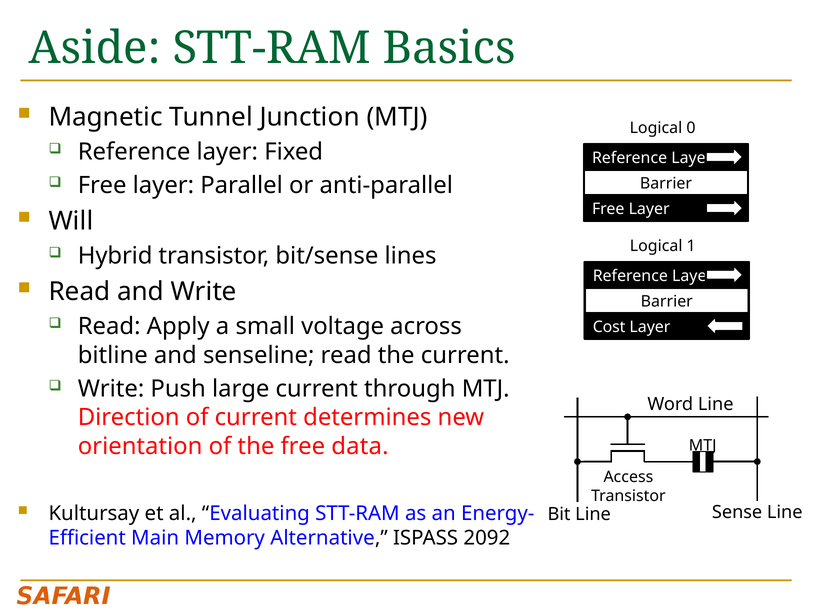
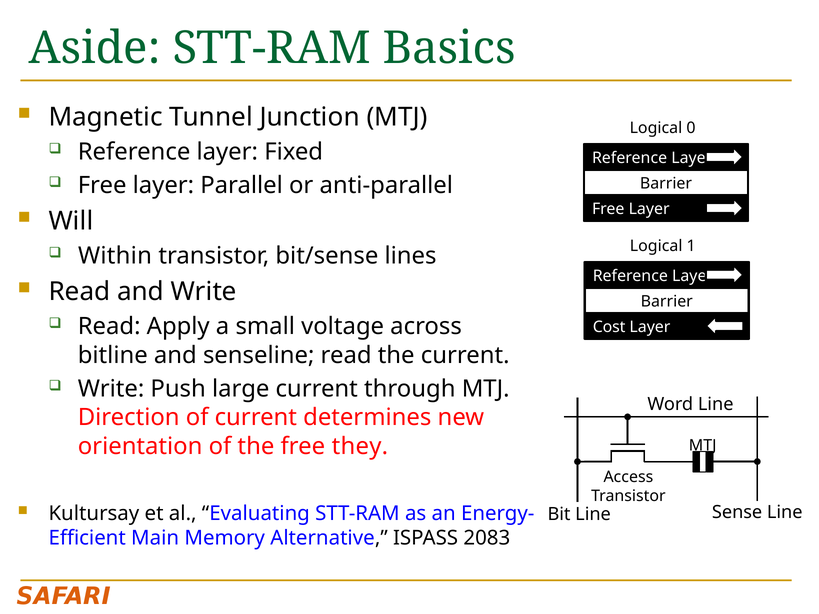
Hybrid: Hybrid -> Within
data: data -> they
2092: 2092 -> 2083
